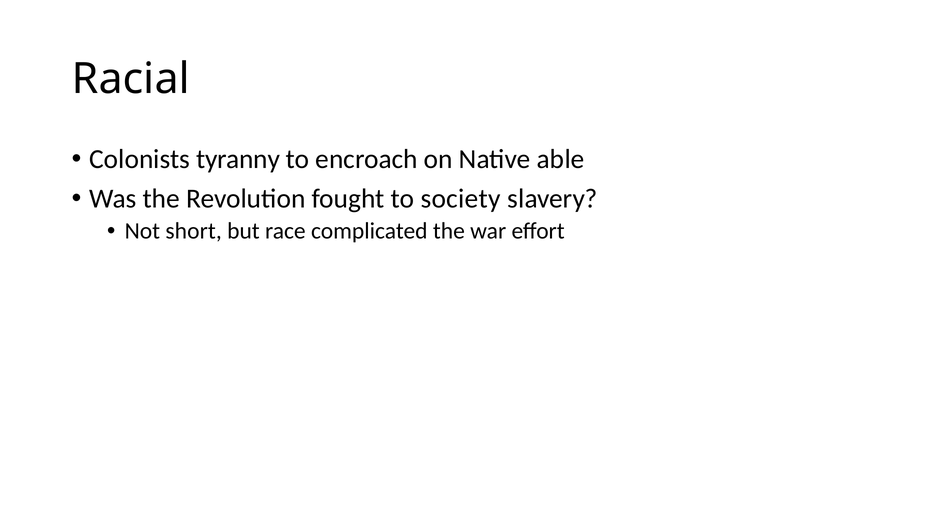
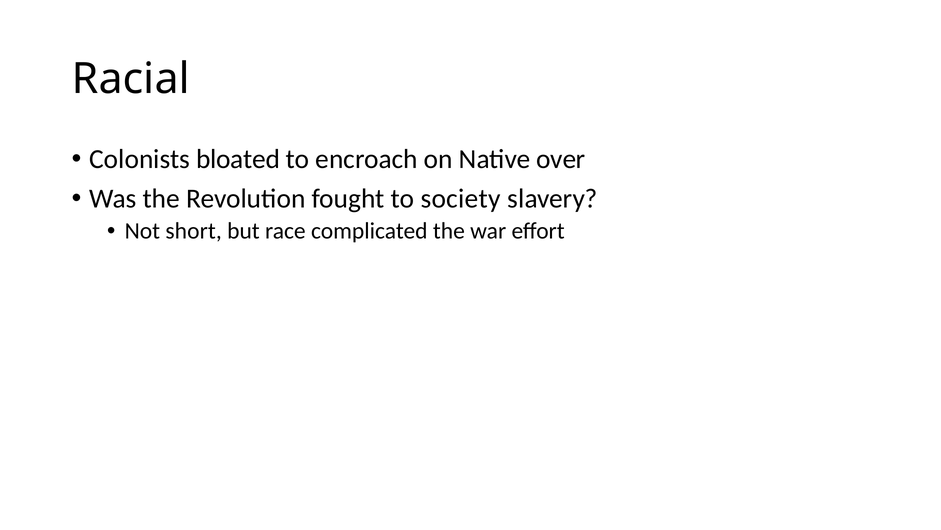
tyranny: tyranny -> bloated
able: able -> over
